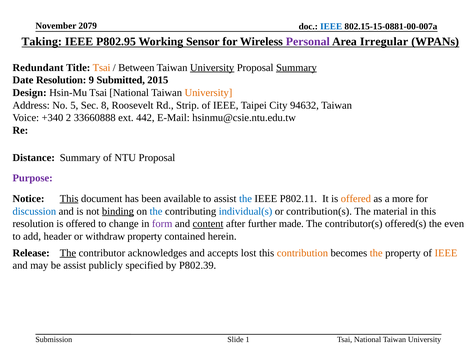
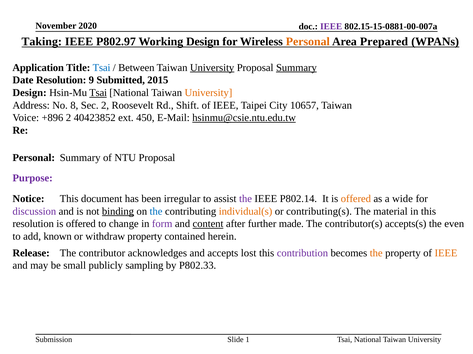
2079: 2079 -> 2020
IEEE at (331, 27) colour: blue -> purple
P802.95: P802.95 -> P802.97
Working Sensor: Sensor -> Design
Personal at (308, 42) colour: purple -> orange
Irregular: Irregular -> Prepared
Redundant: Redundant -> Application
Tsai at (102, 68) colour: orange -> blue
Tsai at (98, 93) underline: none -> present
5: 5 -> 8
Sec 8: 8 -> 2
Strip: Strip -> Shift
94632: 94632 -> 10657
+340: +340 -> +896
33660888: 33660888 -> 40423852
442: 442 -> 450
hsinmu@csie.ntu.edu.tw underline: none -> present
Distance at (34, 158): Distance -> Personal
This at (69, 199) underline: present -> none
available: available -> irregular
the at (246, 199) colour: blue -> purple
P802.11: P802.11 -> P802.14
more: more -> wide
discussion colour: blue -> purple
individual(s colour: blue -> orange
contribution(s: contribution(s -> contributing(s
offered(s: offered(s -> accepts(s
header: header -> known
The at (68, 253) underline: present -> none
contribution colour: orange -> purple
be assist: assist -> small
specified: specified -> sampling
P802.39: P802.39 -> P802.33
